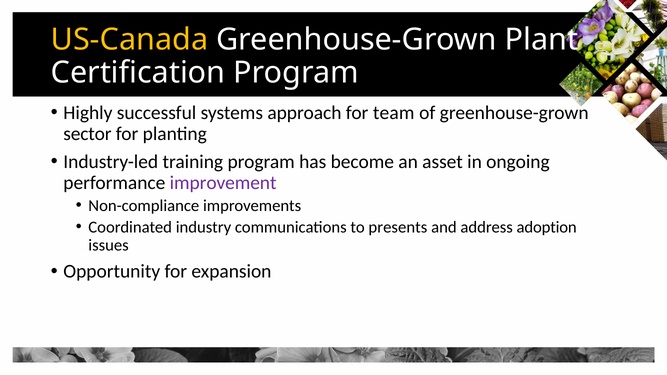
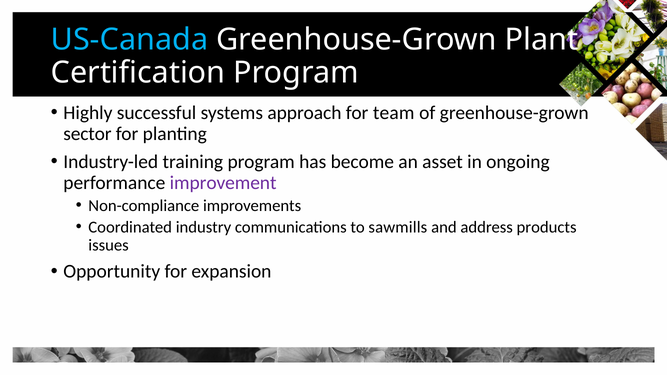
US-Canada colour: yellow -> light blue
presents: presents -> sawmills
adoption: adoption -> products
